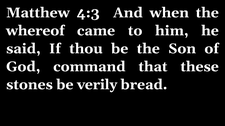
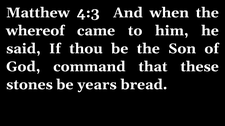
verily: verily -> years
